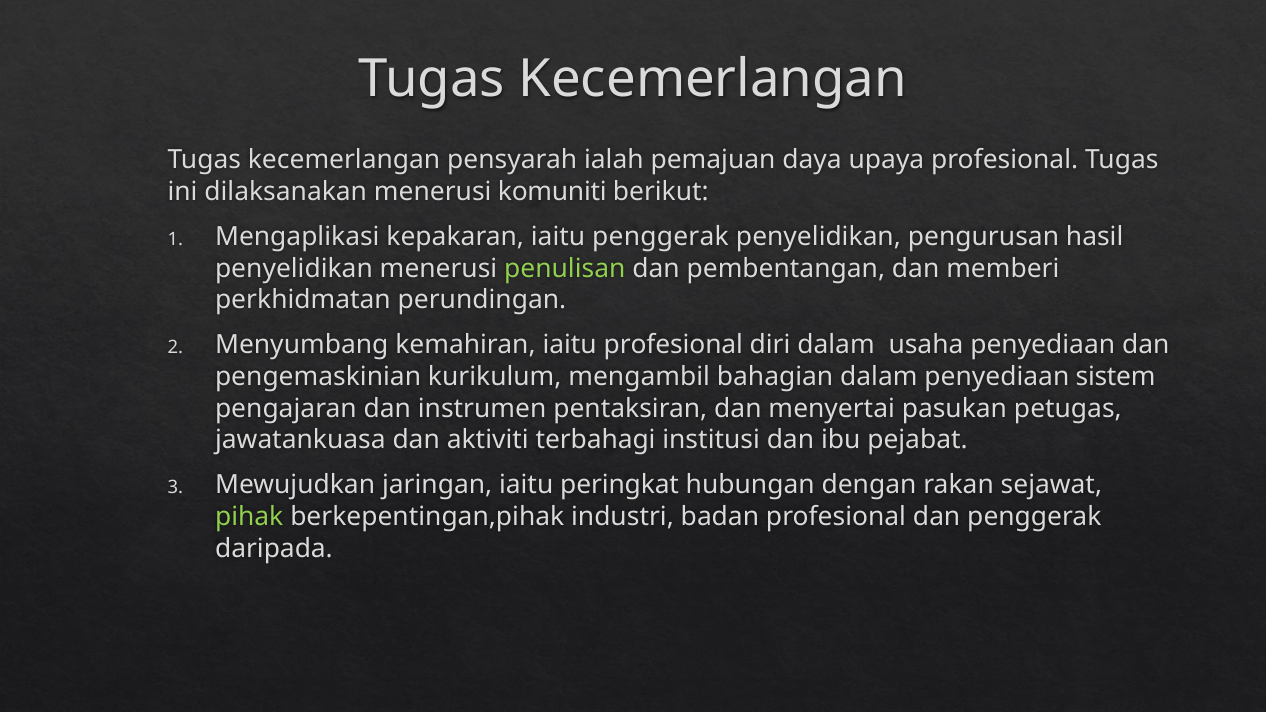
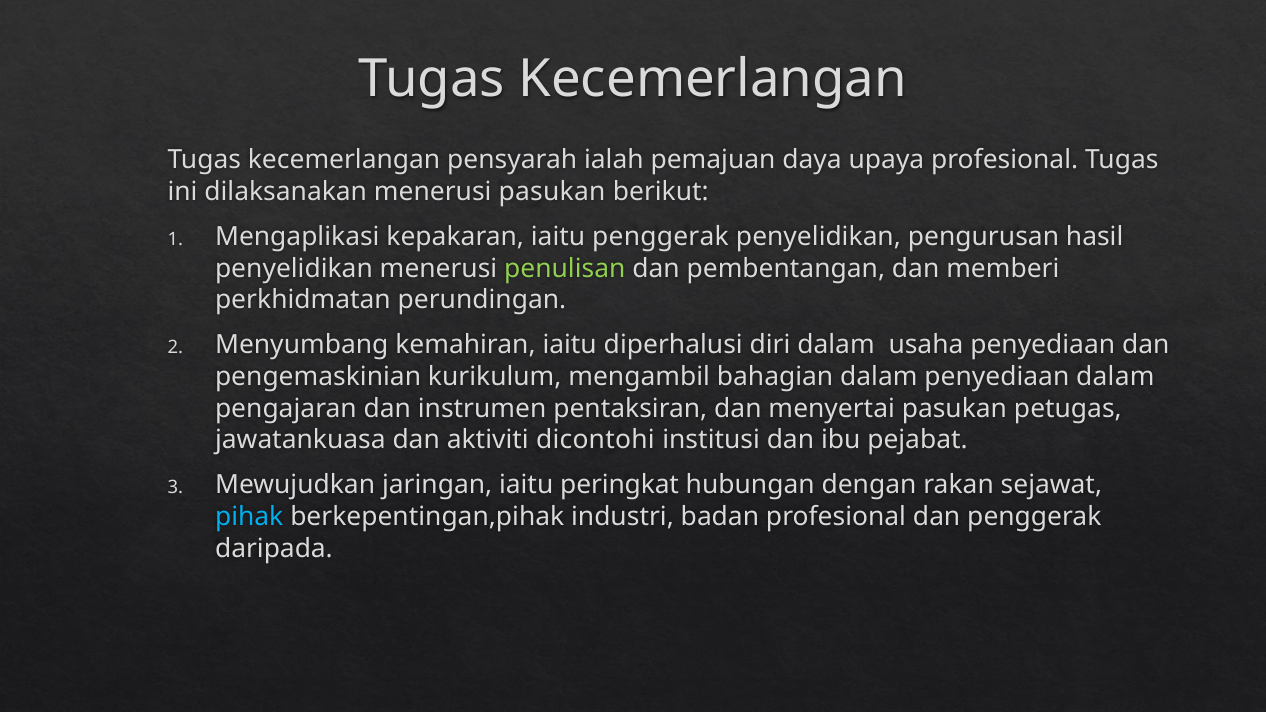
menerusi komuniti: komuniti -> pasukan
iaitu profesional: profesional -> diperhalusi
penyediaan sistem: sistem -> dalam
terbahagi: terbahagi -> dicontohi
pihak colour: light green -> light blue
